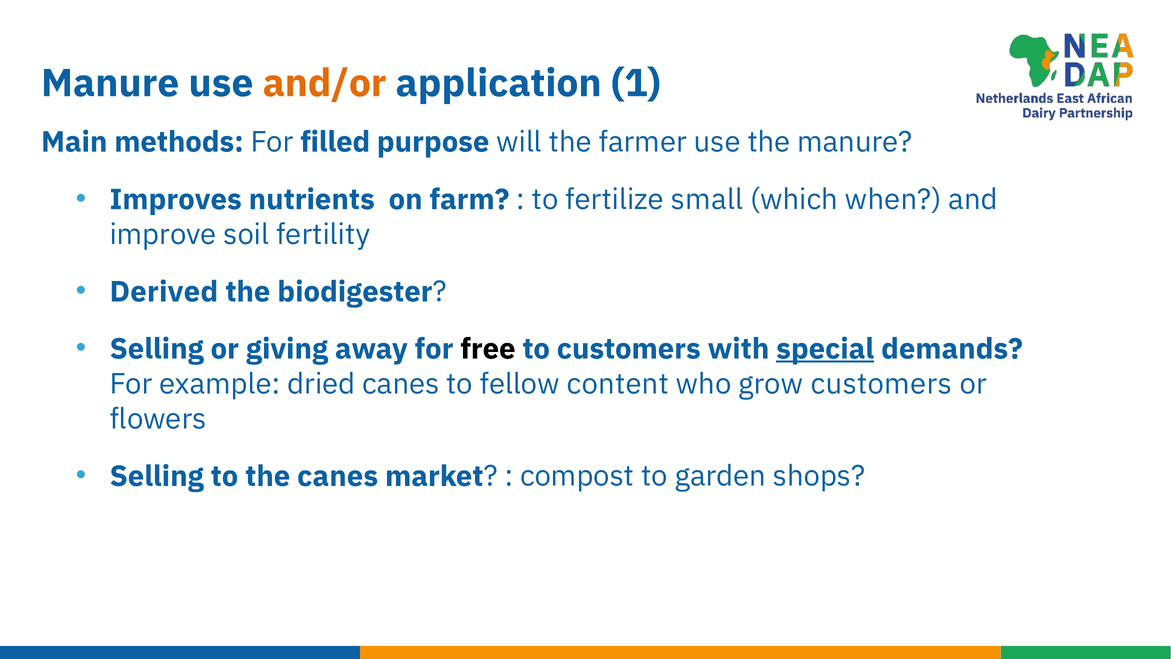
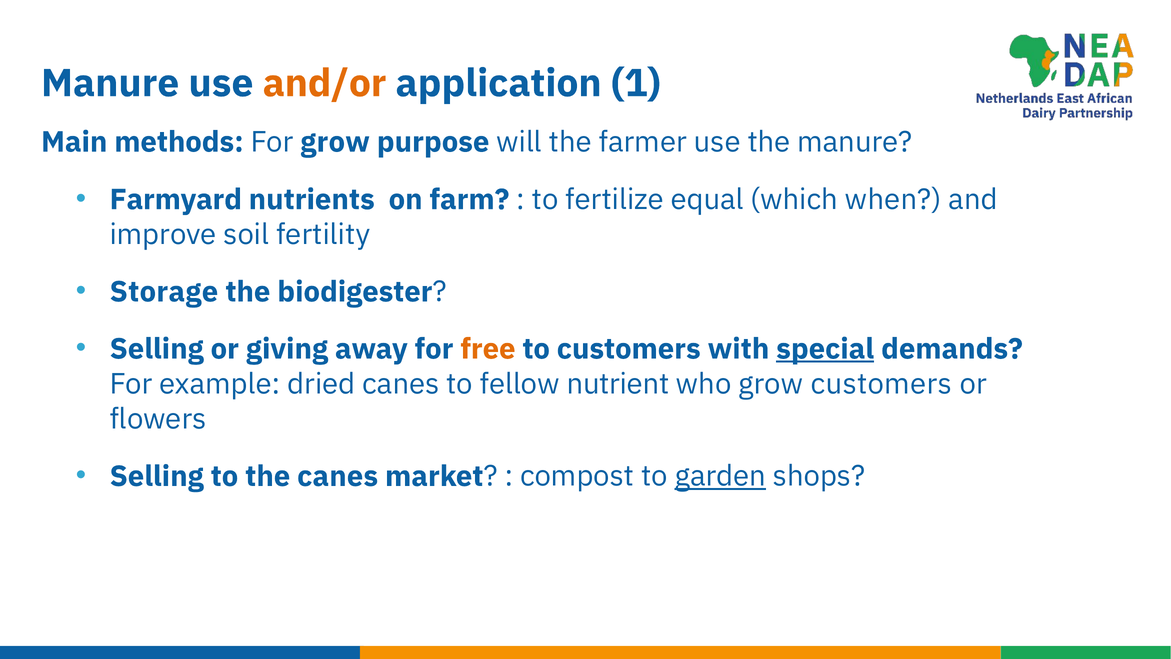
For filled: filled -> grow
Improves: Improves -> Farmyard
small: small -> equal
Derived: Derived -> Storage
free colour: black -> orange
content: content -> nutrient
garden underline: none -> present
